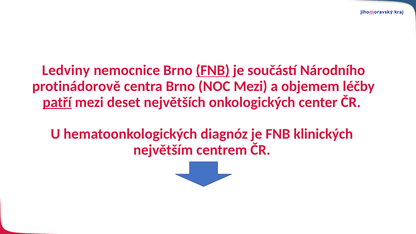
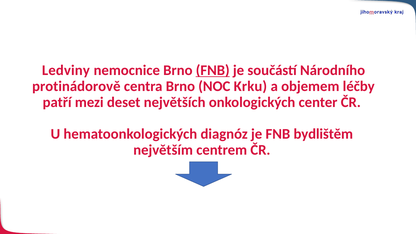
NOC Mezi: Mezi -> Krku
patří underline: present -> none
klinických: klinických -> bydlištěm
